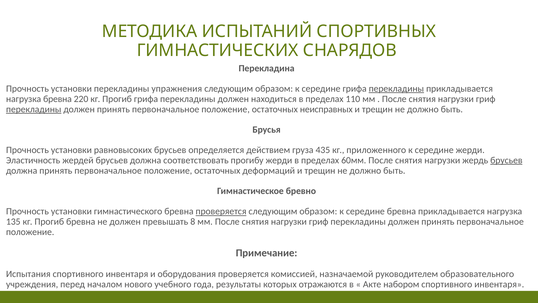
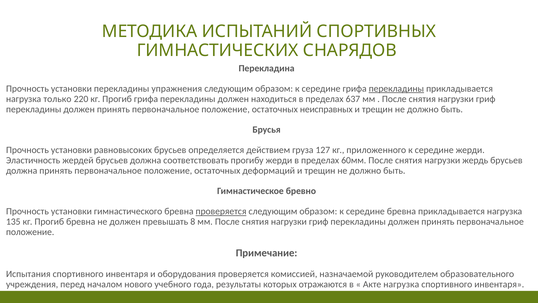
нагрузка бревна: бревна -> только
110: 110 -> 637
перекладины at (34, 109) underline: present -> none
435: 435 -> 127
брусьев at (506, 160) underline: present -> none
Акте набором: набором -> нагрузка
